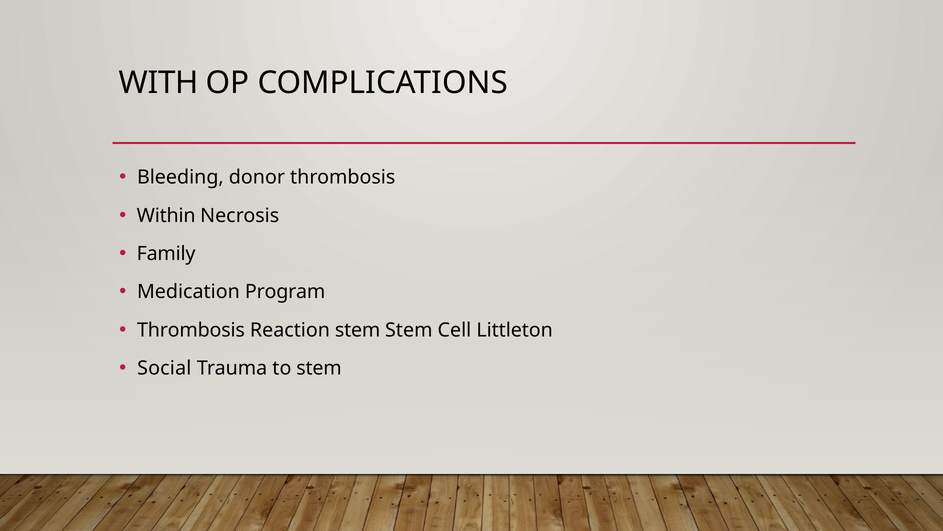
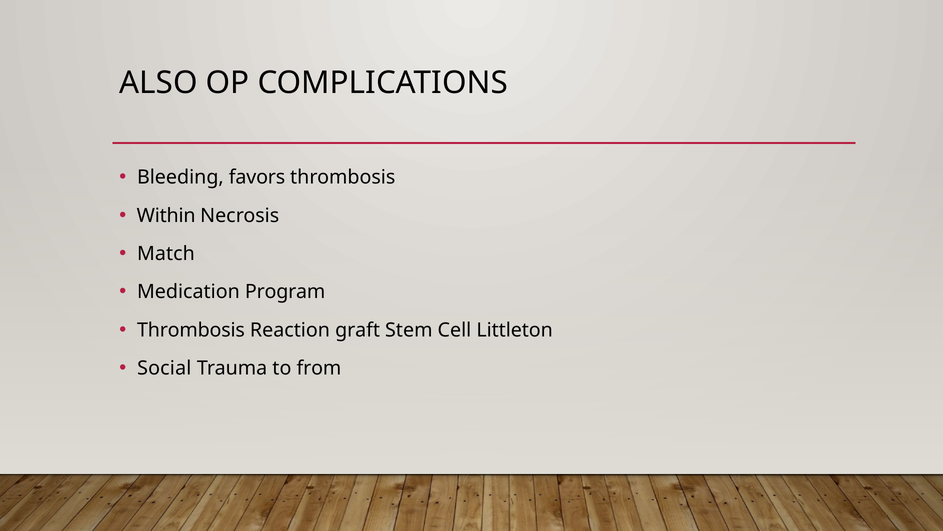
WITH: WITH -> ALSO
donor: donor -> favors
Family: Family -> Match
Reaction stem: stem -> graft
to stem: stem -> from
